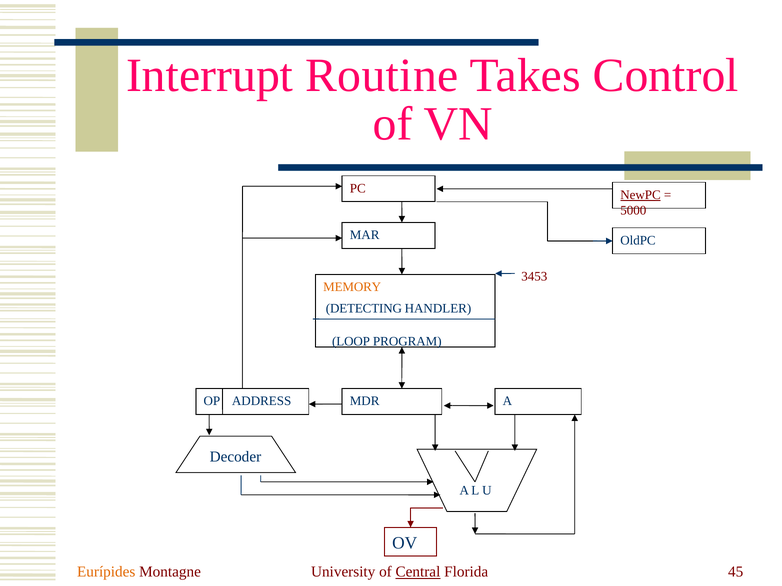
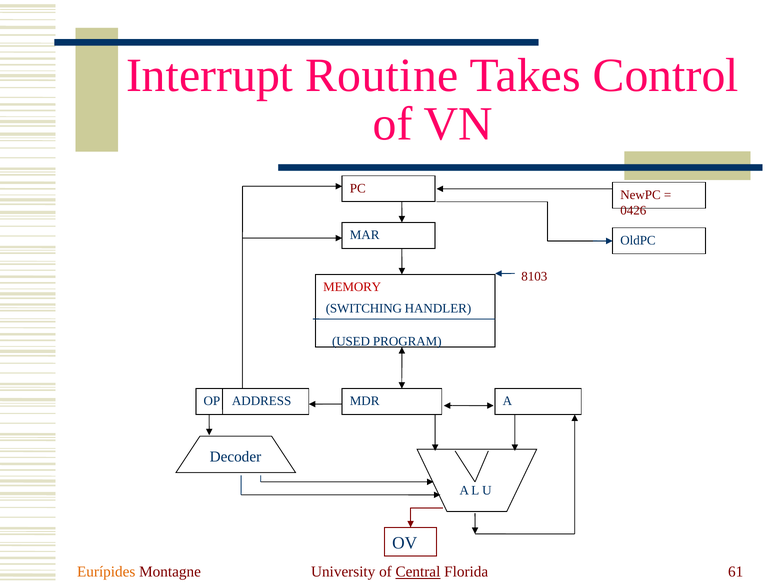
NewPC underline: present -> none
5000: 5000 -> 0426
3453: 3453 -> 8103
MEMORY colour: orange -> red
DETECTING: DETECTING -> SWITCHING
LOOP: LOOP -> USED
45: 45 -> 61
